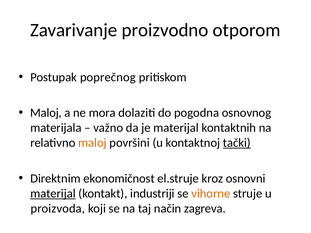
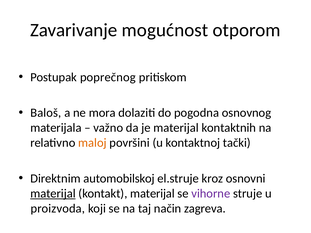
proizvodno: proizvodno -> mogućnost
Maloj at (46, 113): Maloj -> Baloš
tački underline: present -> none
ekonomičnost: ekonomičnost -> automobilskoj
kontakt industriji: industriji -> materijal
vihorne colour: orange -> purple
